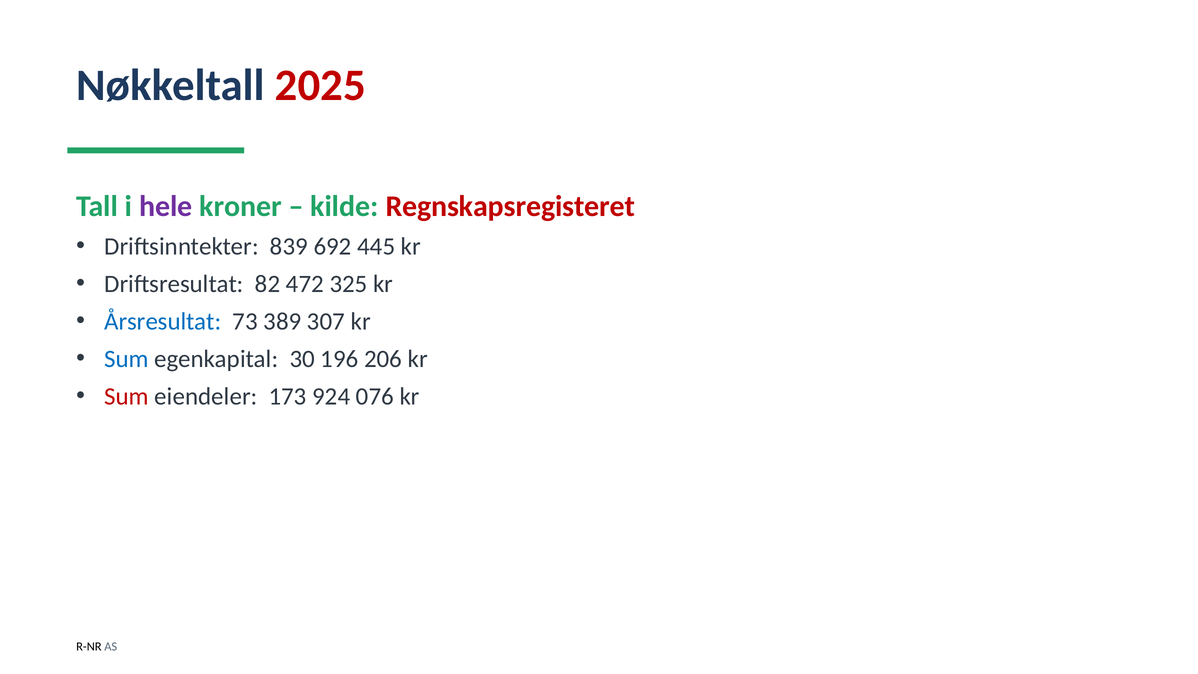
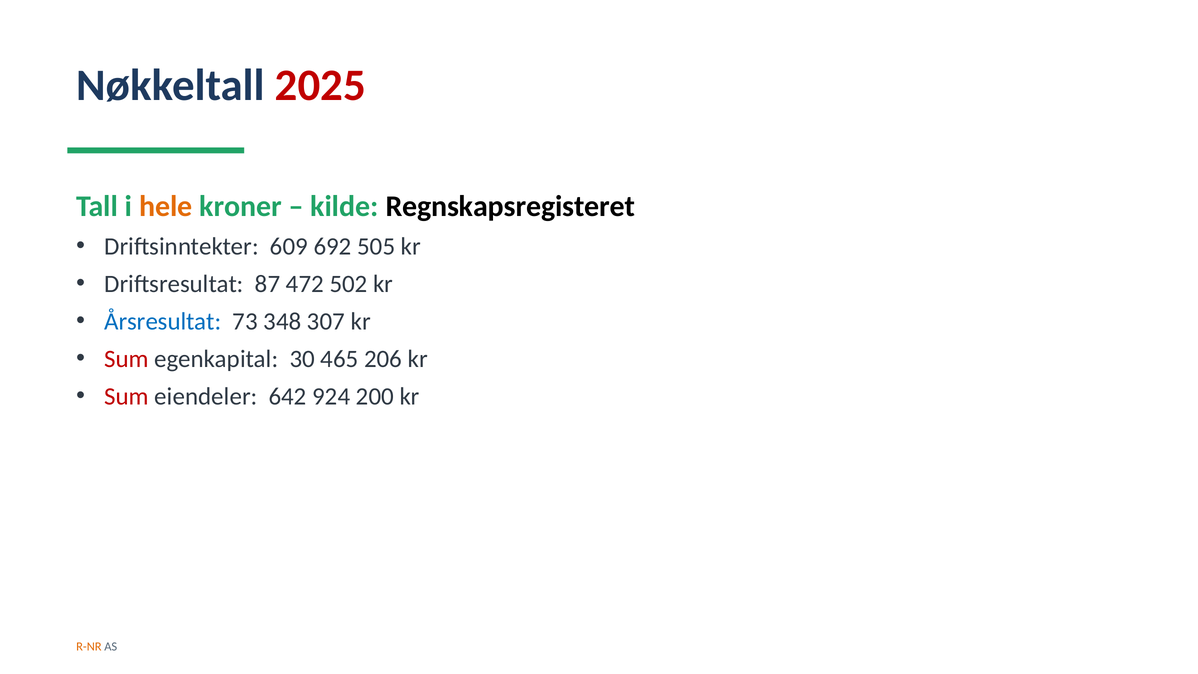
hele colour: purple -> orange
Regnskapsregisteret colour: red -> black
839: 839 -> 609
445: 445 -> 505
82: 82 -> 87
325: 325 -> 502
389: 389 -> 348
Sum at (127, 359) colour: blue -> red
196: 196 -> 465
173: 173 -> 642
076: 076 -> 200
R-NR colour: black -> orange
